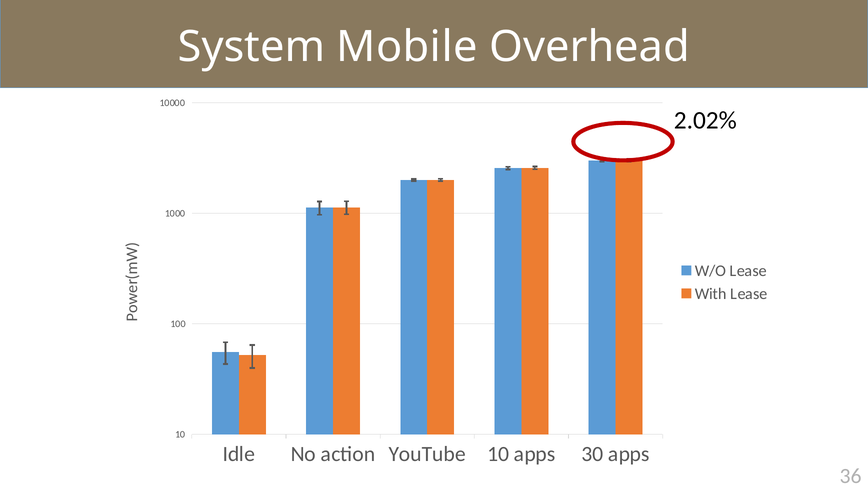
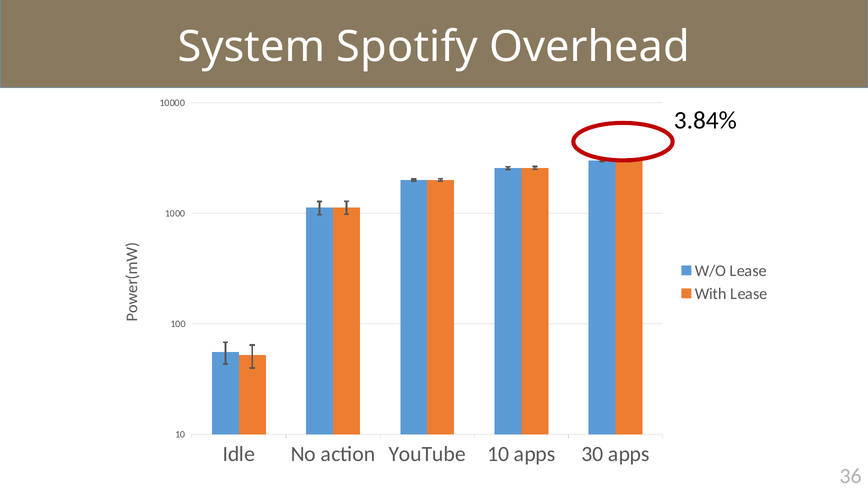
Mobile: Mobile -> Spotify
2.02%: 2.02% -> 3.84%
